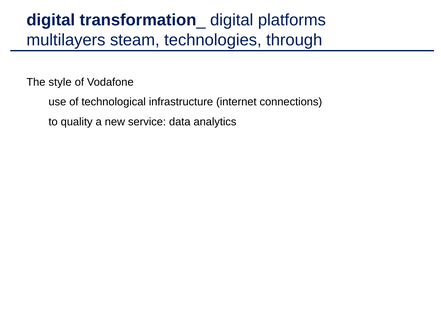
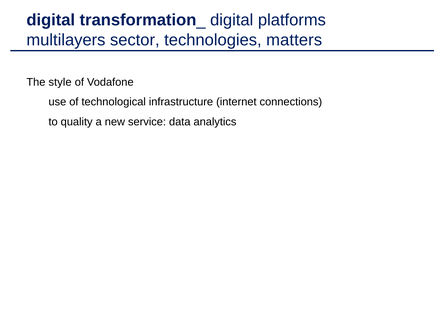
steam: steam -> sector
through: through -> matters
